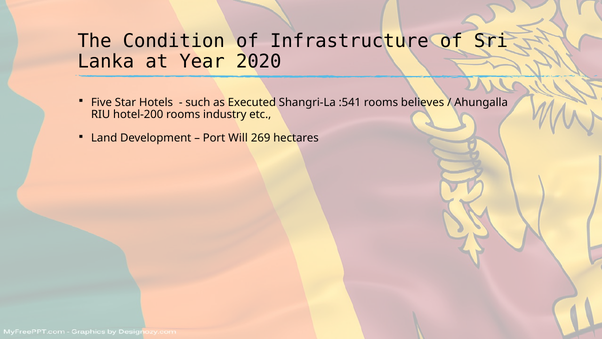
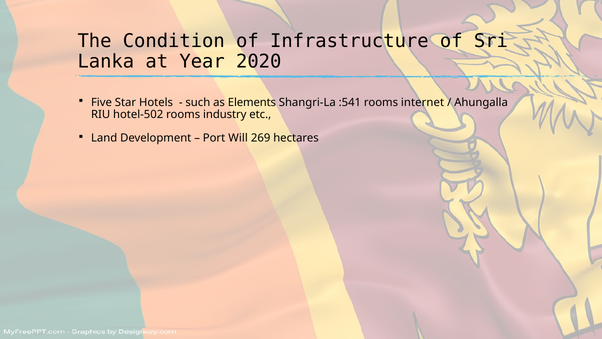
Executed: Executed -> Elements
believes: believes -> internet
hotel-200: hotel-200 -> hotel-502
